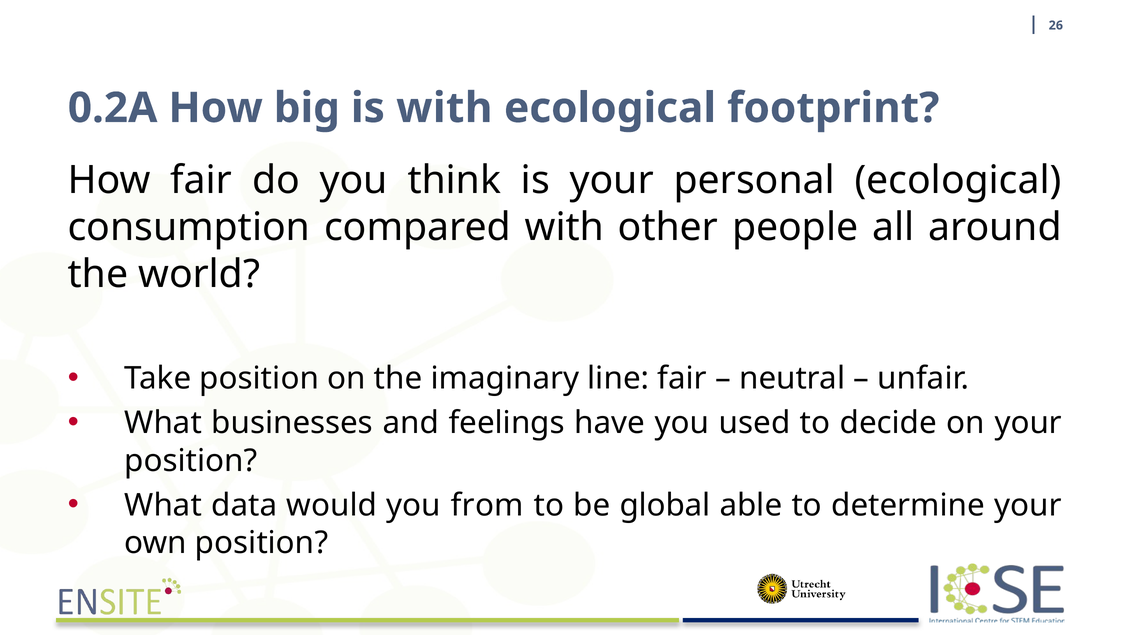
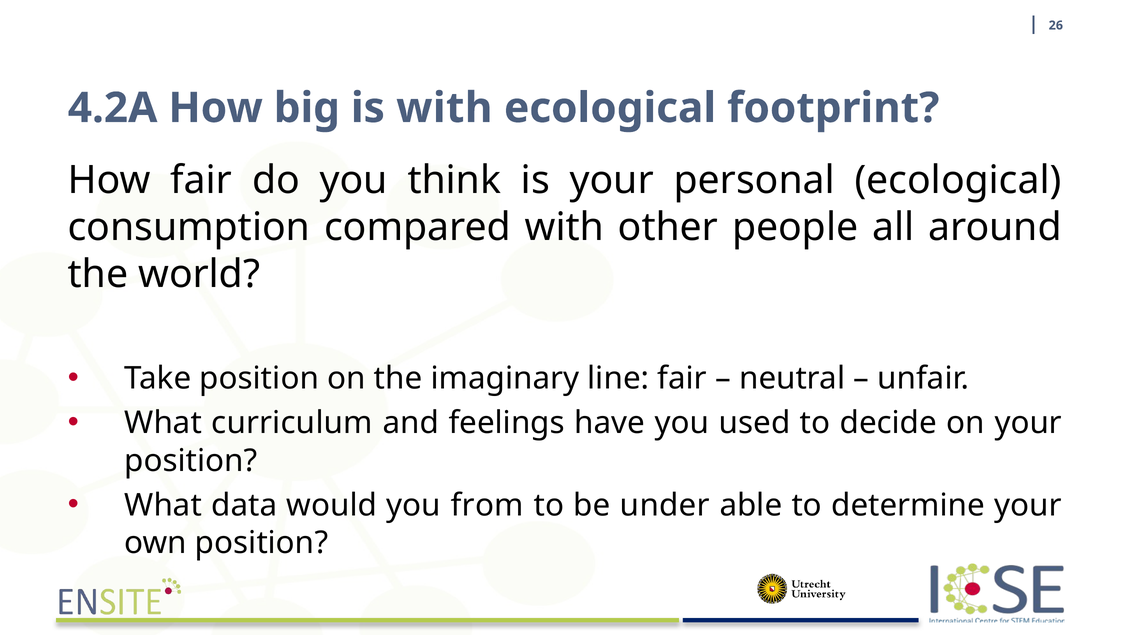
0.2A: 0.2A -> 4.2A
businesses: businesses -> curriculum
global: global -> under
